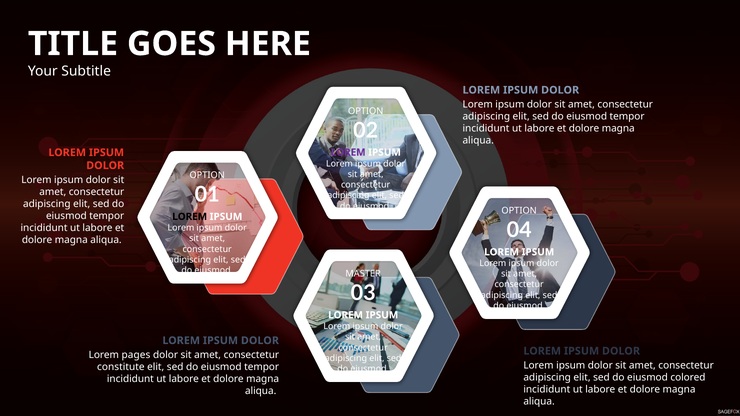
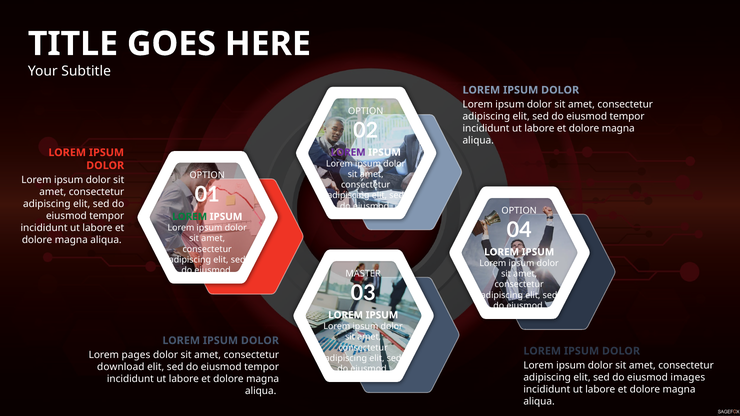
LOREM at (190, 217) colour: black -> green
constitute: constitute -> download
colored: colored -> images
